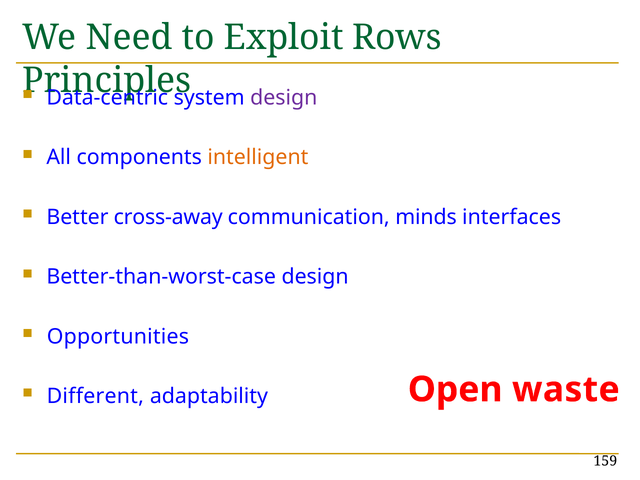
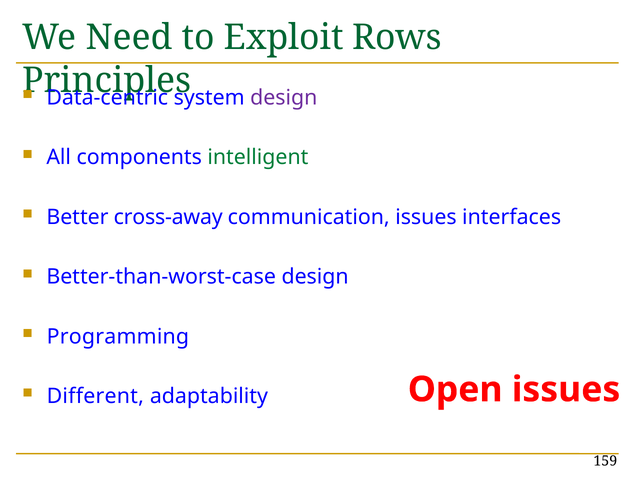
intelligent colour: orange -> green
communication minds: minds -> issues
Opportunities: Opportunities -> Programming
Open waste: waste -> issues
